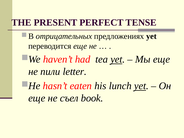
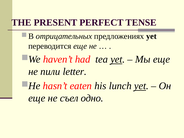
book: book -> одно
